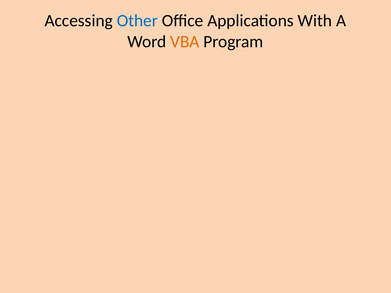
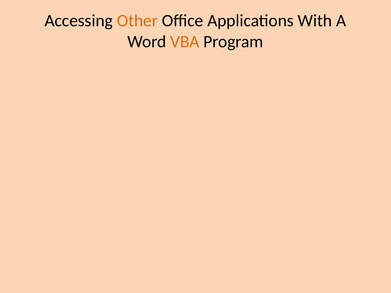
Other colour: blue -> orange
